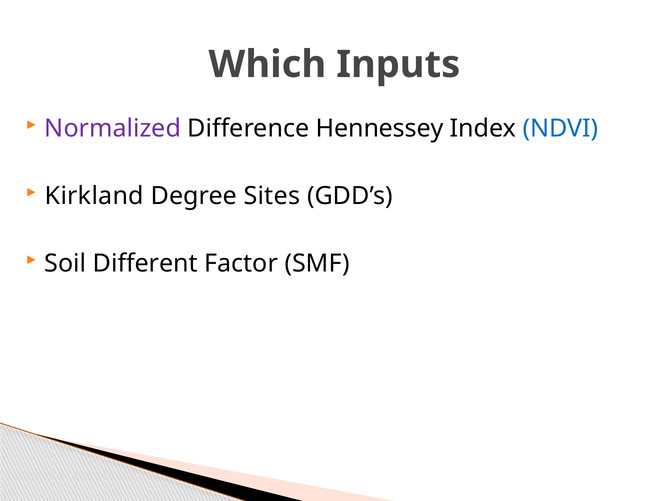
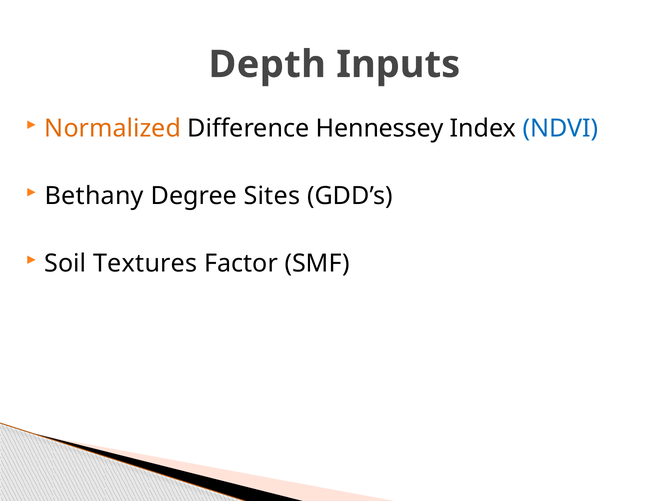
Which: Which -> Depth
Normalized colour: purple -> orange
Kirkland: Kirkland -> Bethany
Different: Different -> Textures
